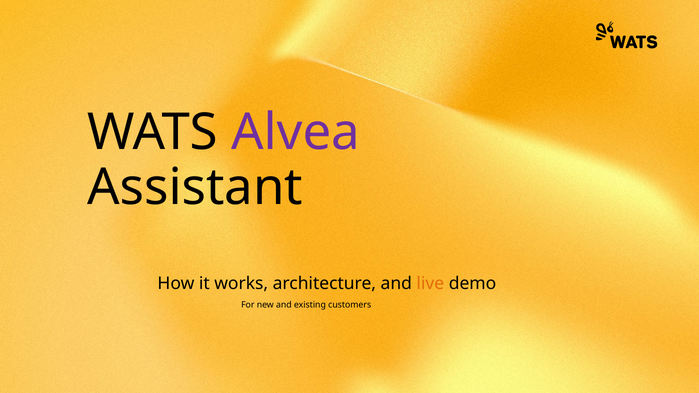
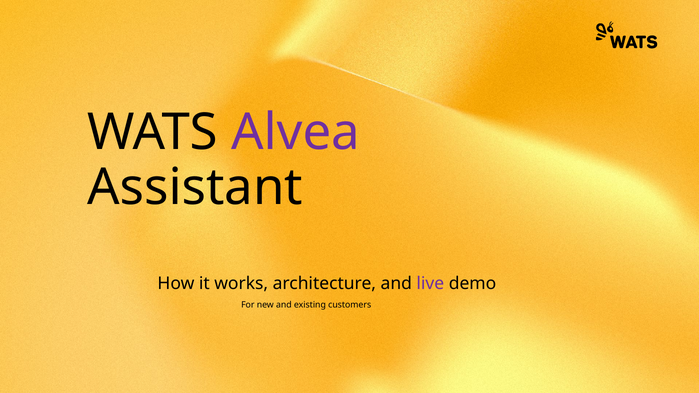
live colour: orange -> purple
